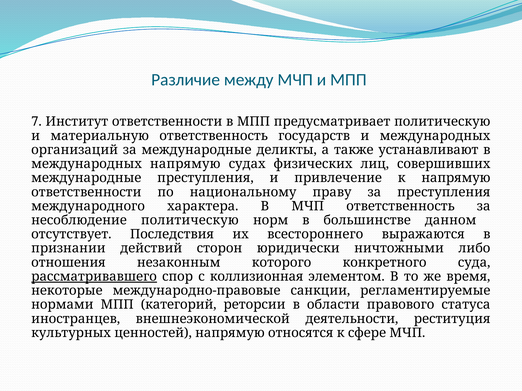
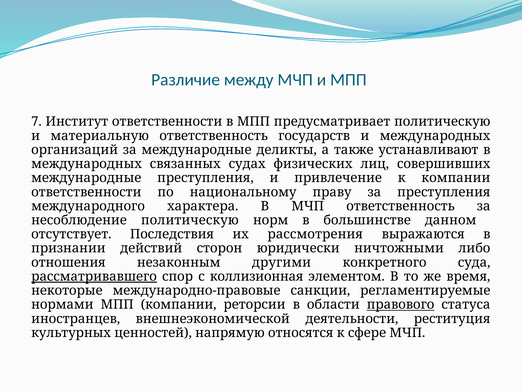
международных напрямую: напрямую -> связанных
к напрямую: напрямую -> компании
всестороннего: всестороннего -> рассмотрения
которого: которого -> другими
МПП категорий: категорий -> компании
правового underline: none -> present
